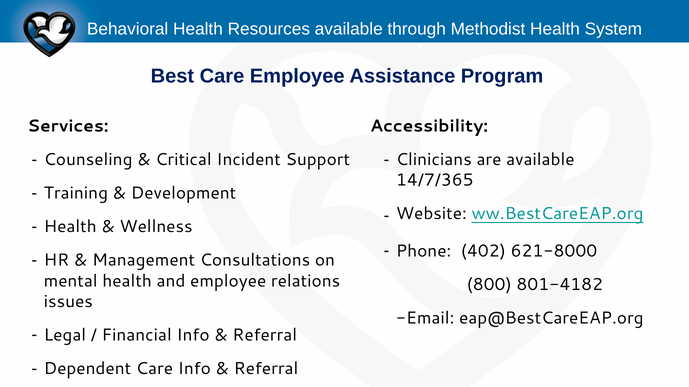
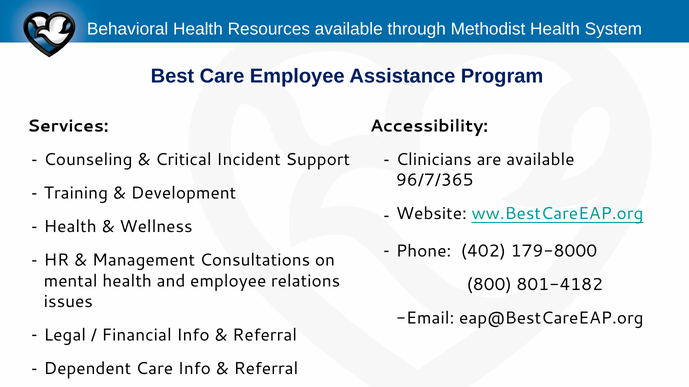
14/7/365: 14/7/365 -> 96/7/365
621-8000: 621-8000 -> 179-8000
